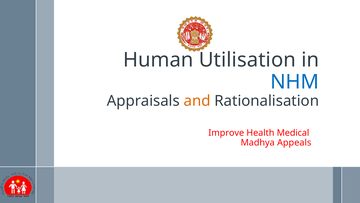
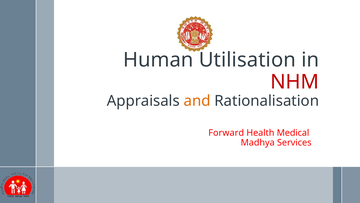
NHM colour: blue -> red
Improve: Improve -> Forward
Appeals: Appeals -> Services
